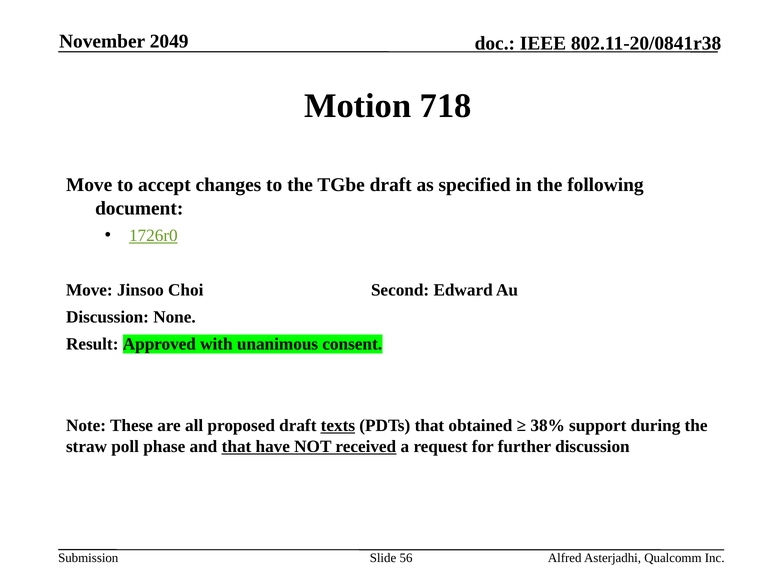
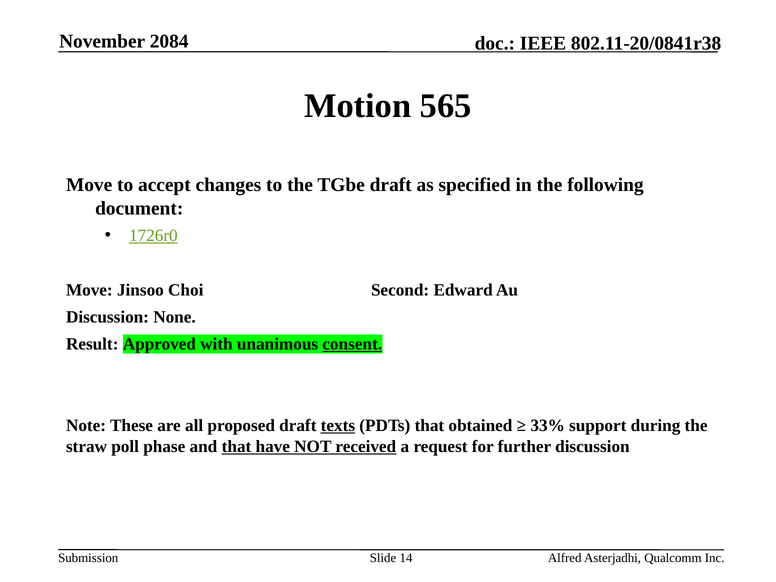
2049: 2049 -> 2084
718: 718 -> 565
consent underline: none -> present
38%: 38% -> 33%
56: 56 -> 14
